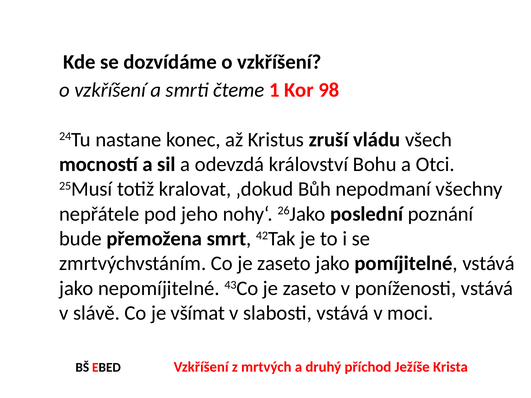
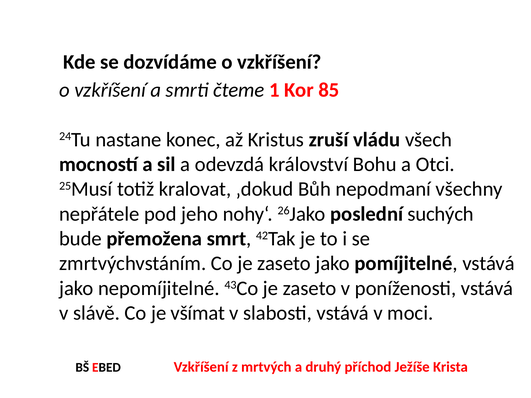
98: 98 -> 85
poznání: poznání -> suchých
